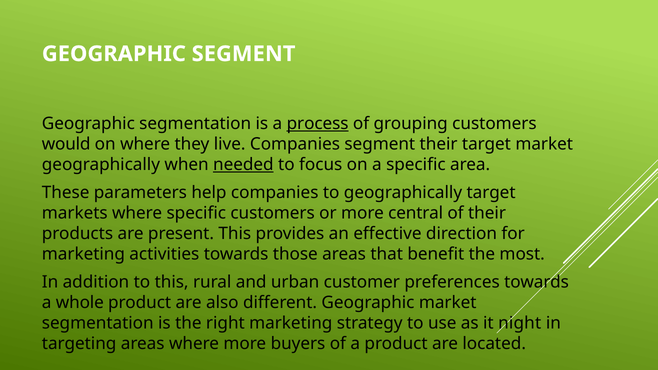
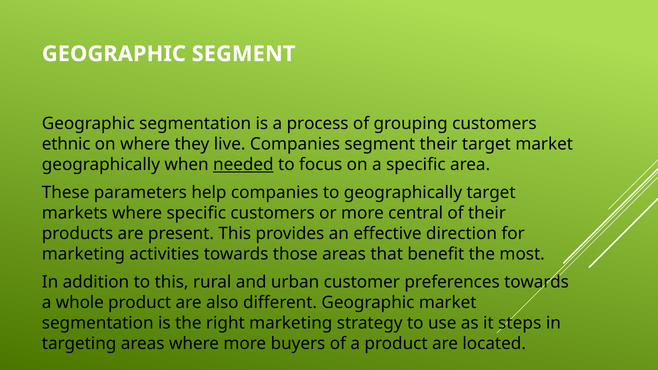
process underline: present -> none
would: would -> ethnic
night: night -> steps
